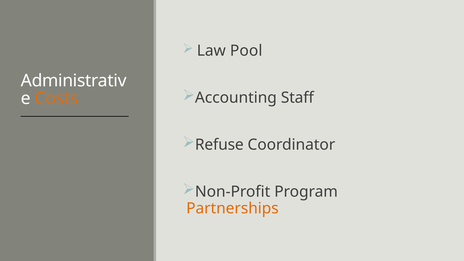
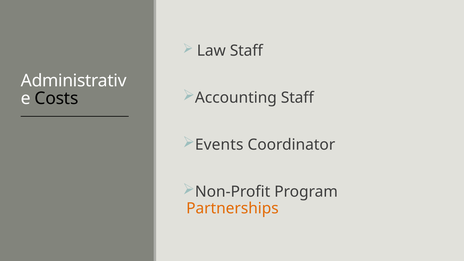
Law Pool: Pool -> Staff
Costs colour: orange -> black
Refuse: Refuse -> Events
